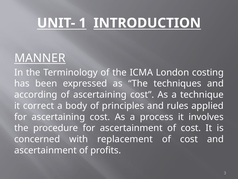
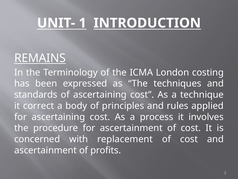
MANNER: MANNER -> REMAINS
according: according -> standards
